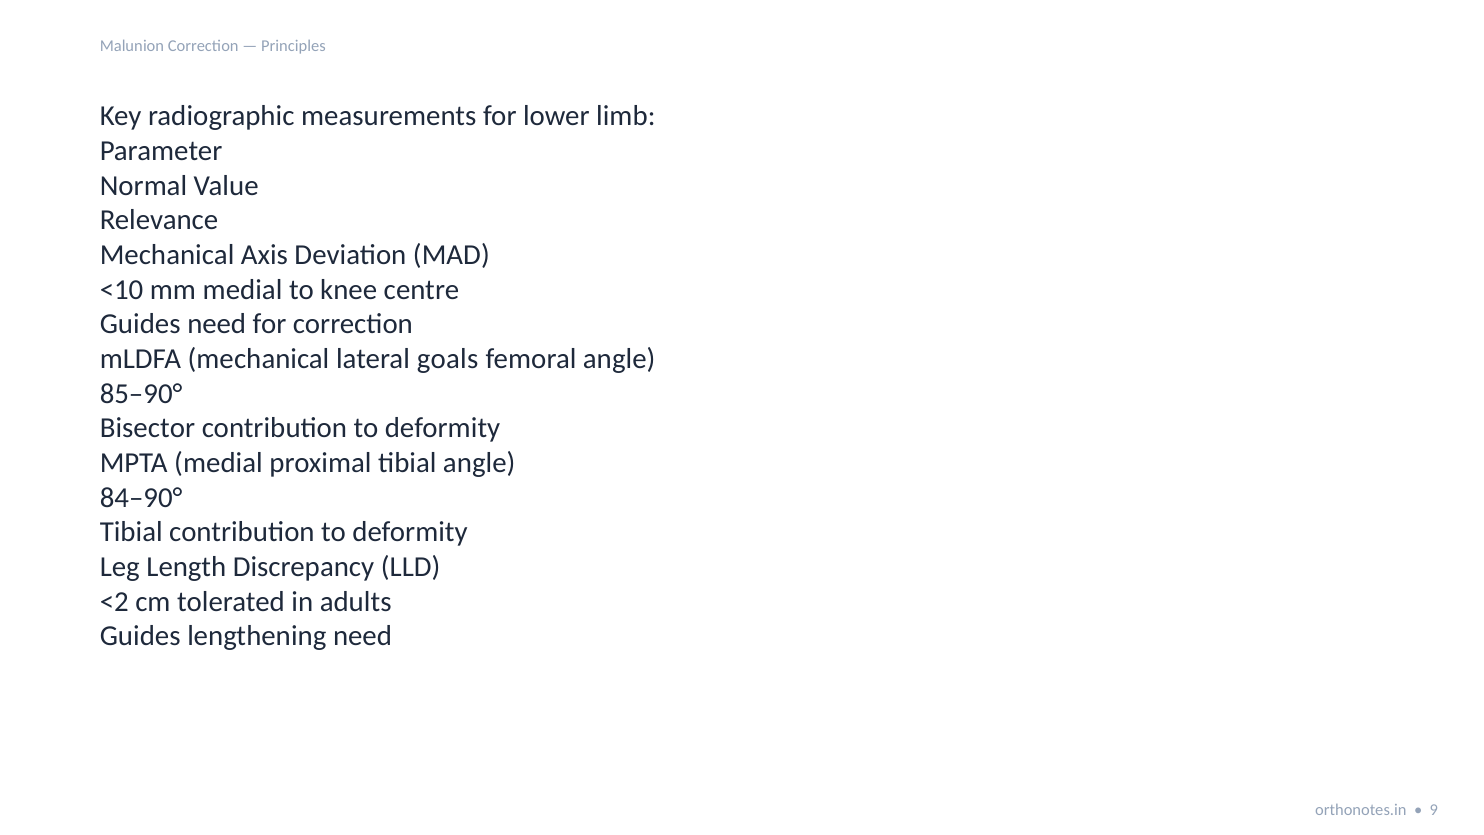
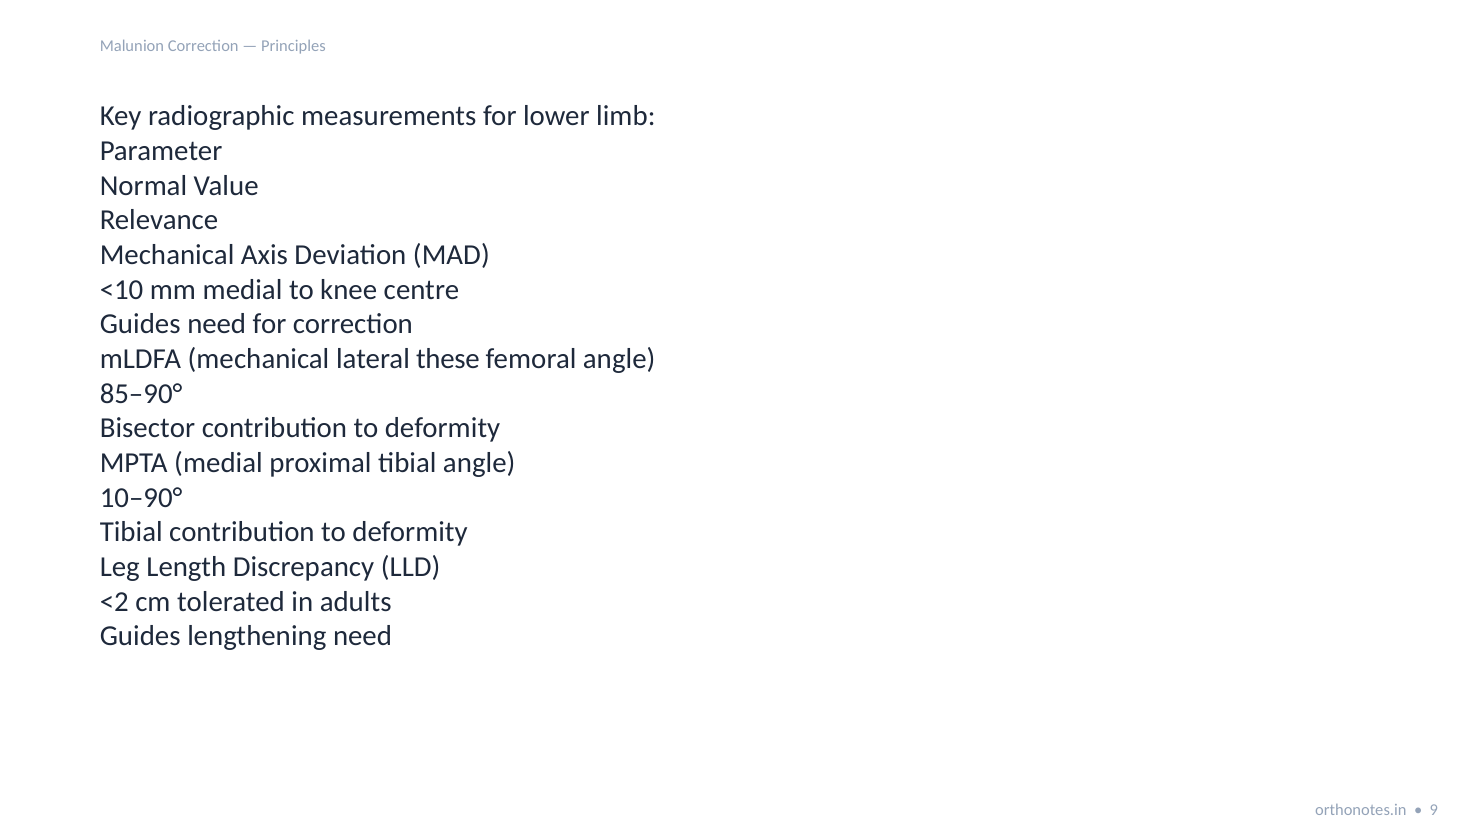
goals: goals -> these
84–90°: 84–90° -> 10–90°
